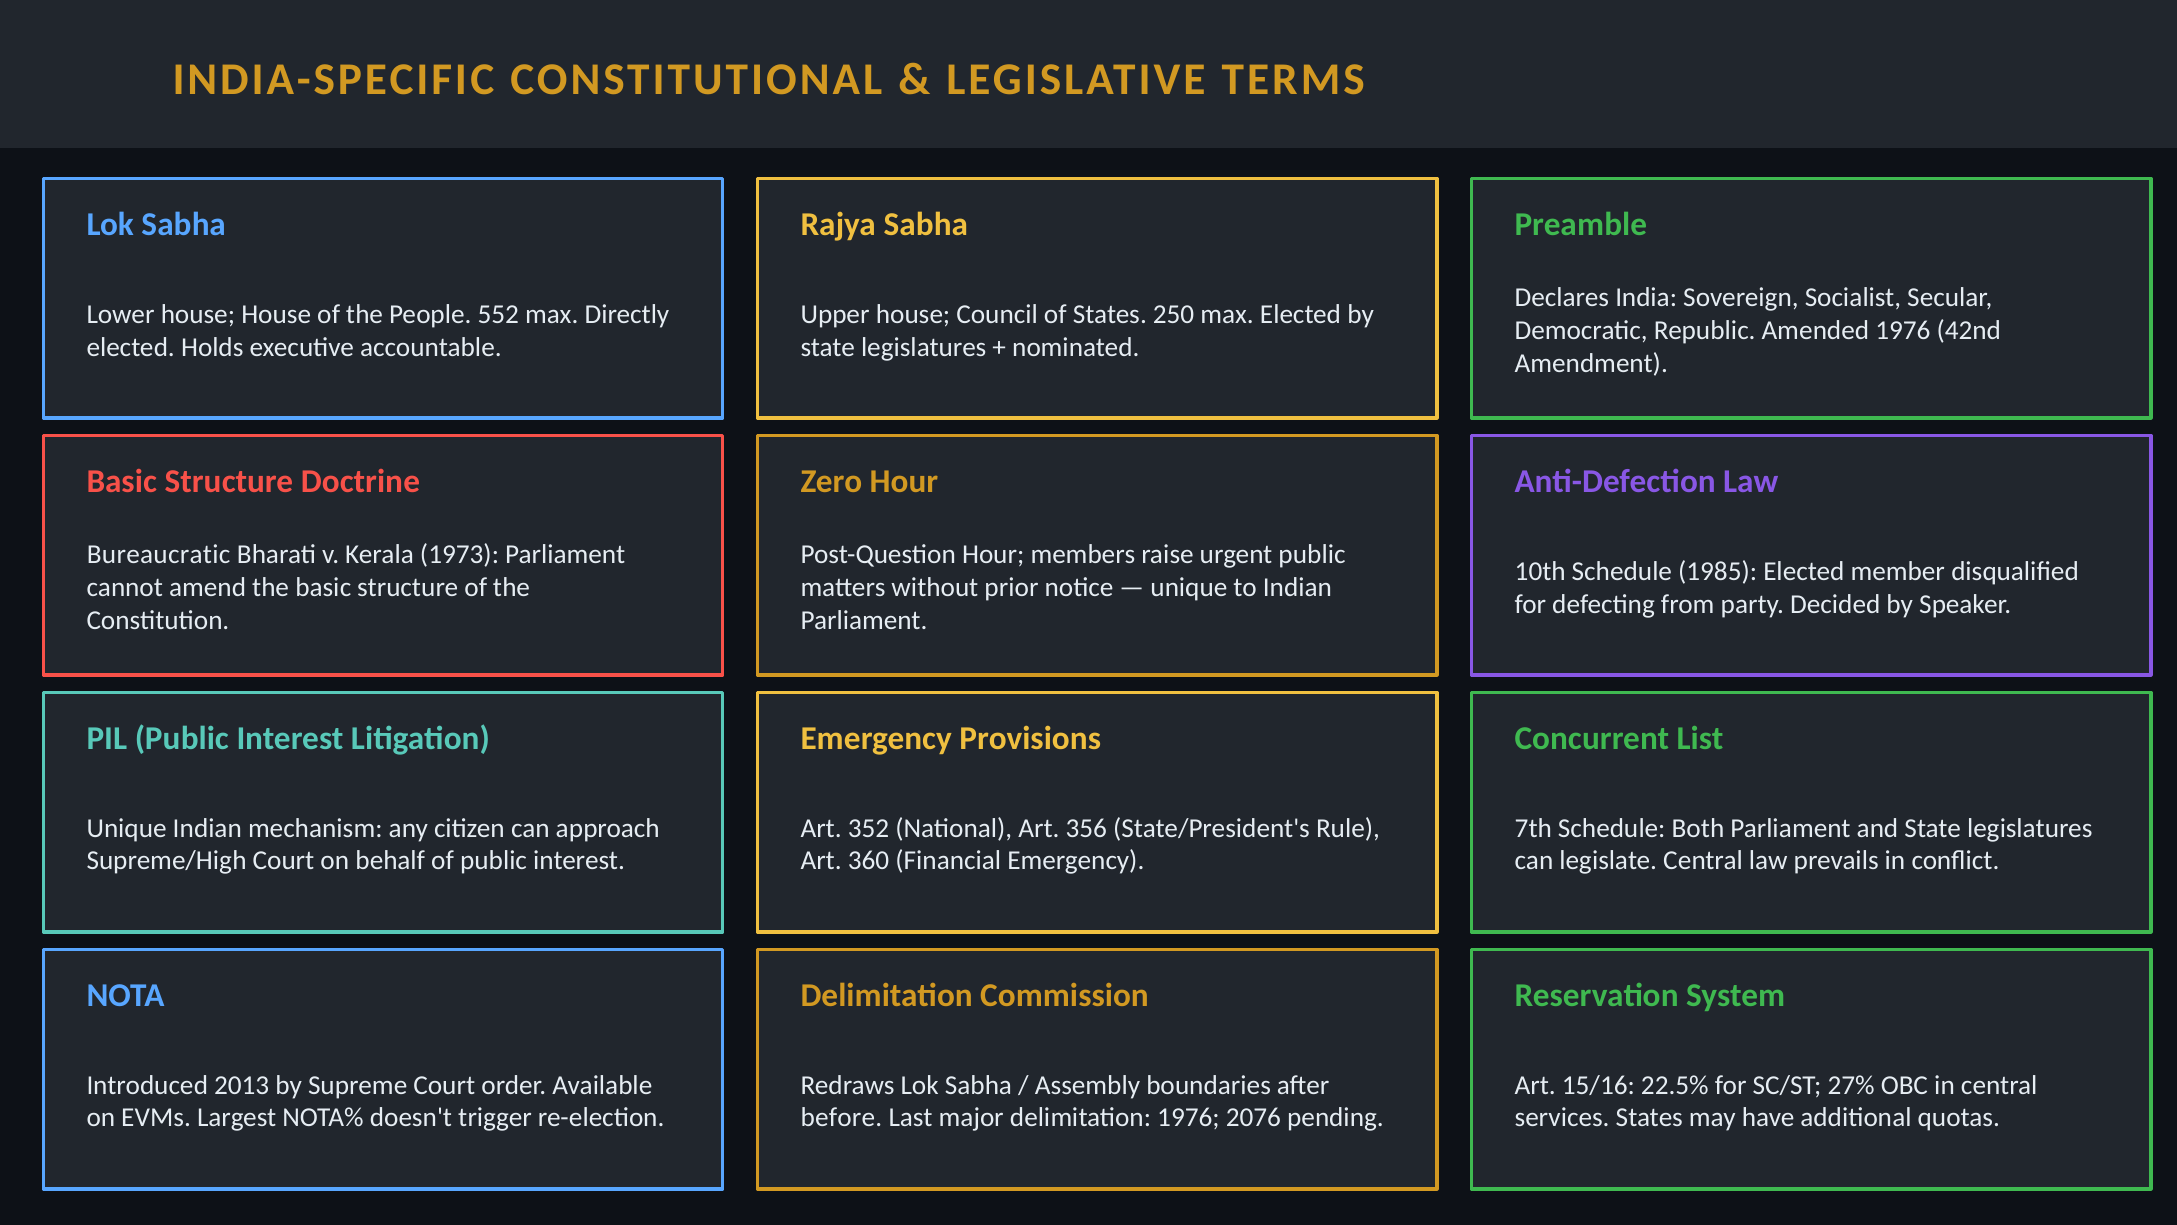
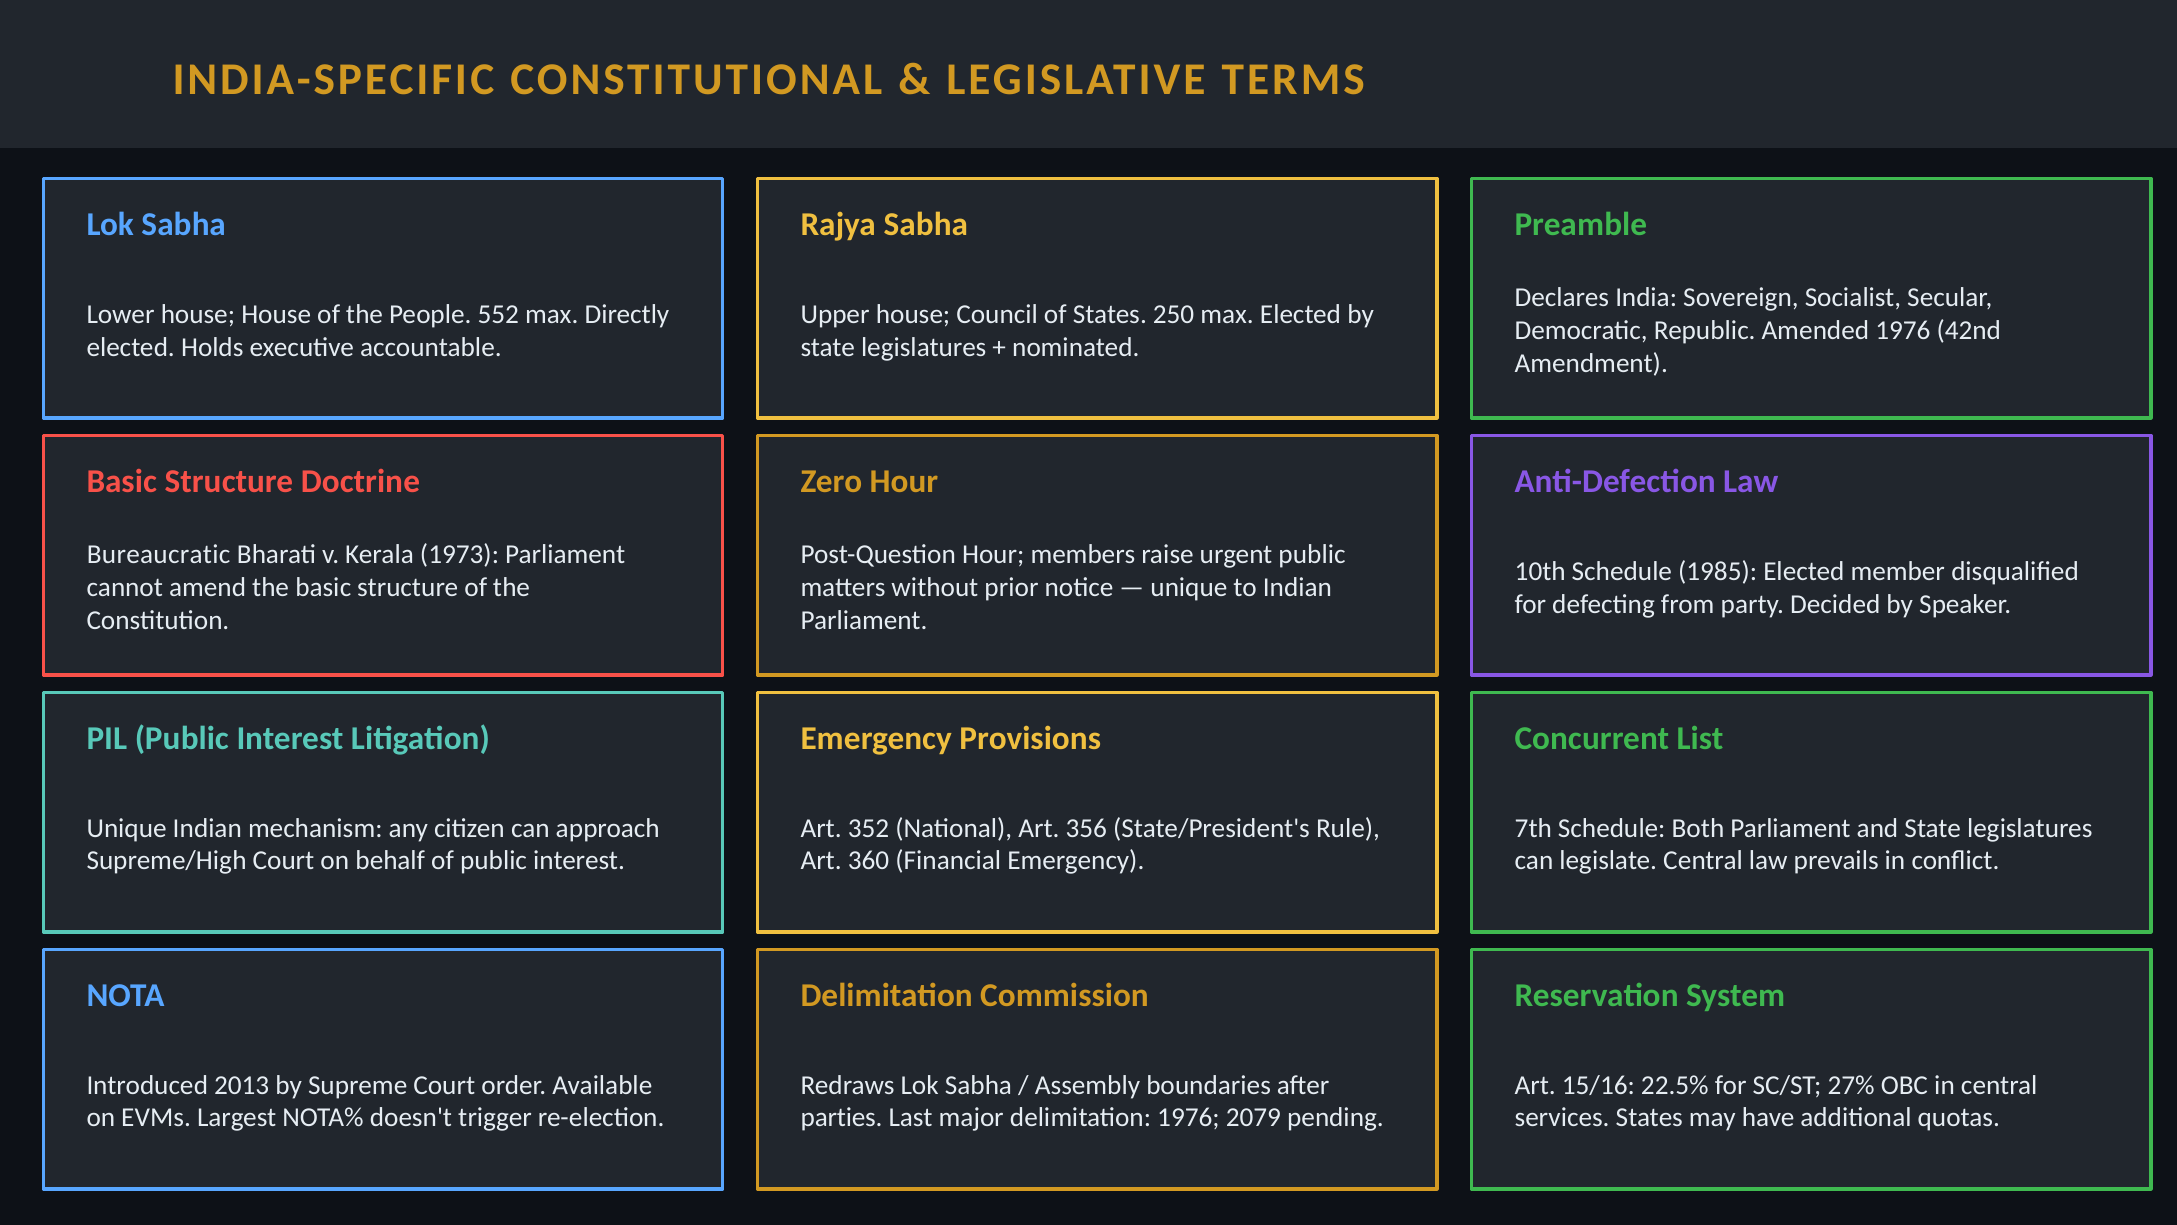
before: before -> parties
2076: 2076 -> 2079
